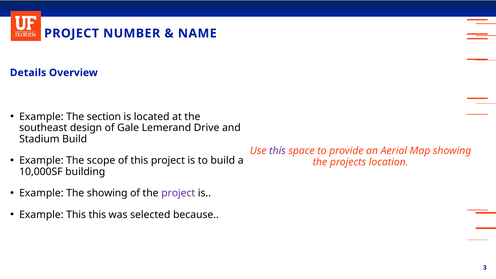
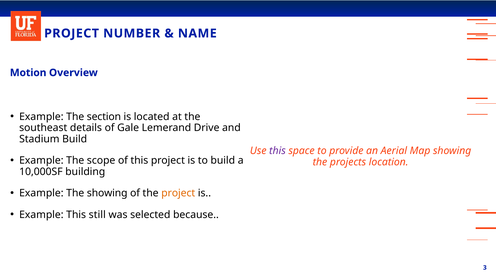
Details: Details -> Motion
design: design -> details
project at (178, 193) colour: purple -> orange
This this: this -> still
